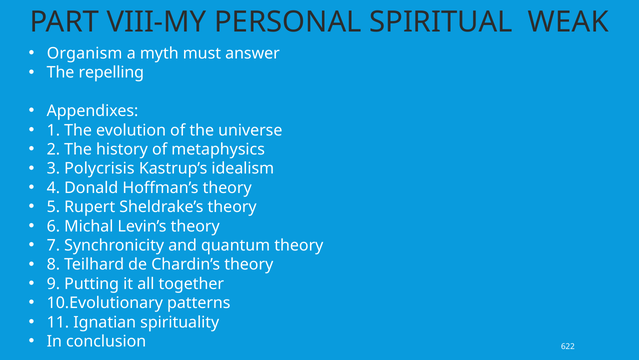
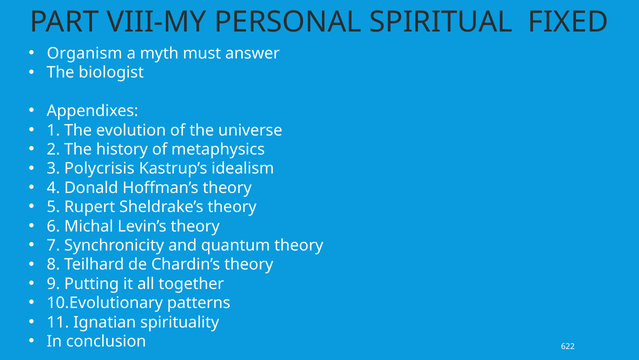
WEAK: WEAK -> FIXED
repelling: repelling -> biologist
